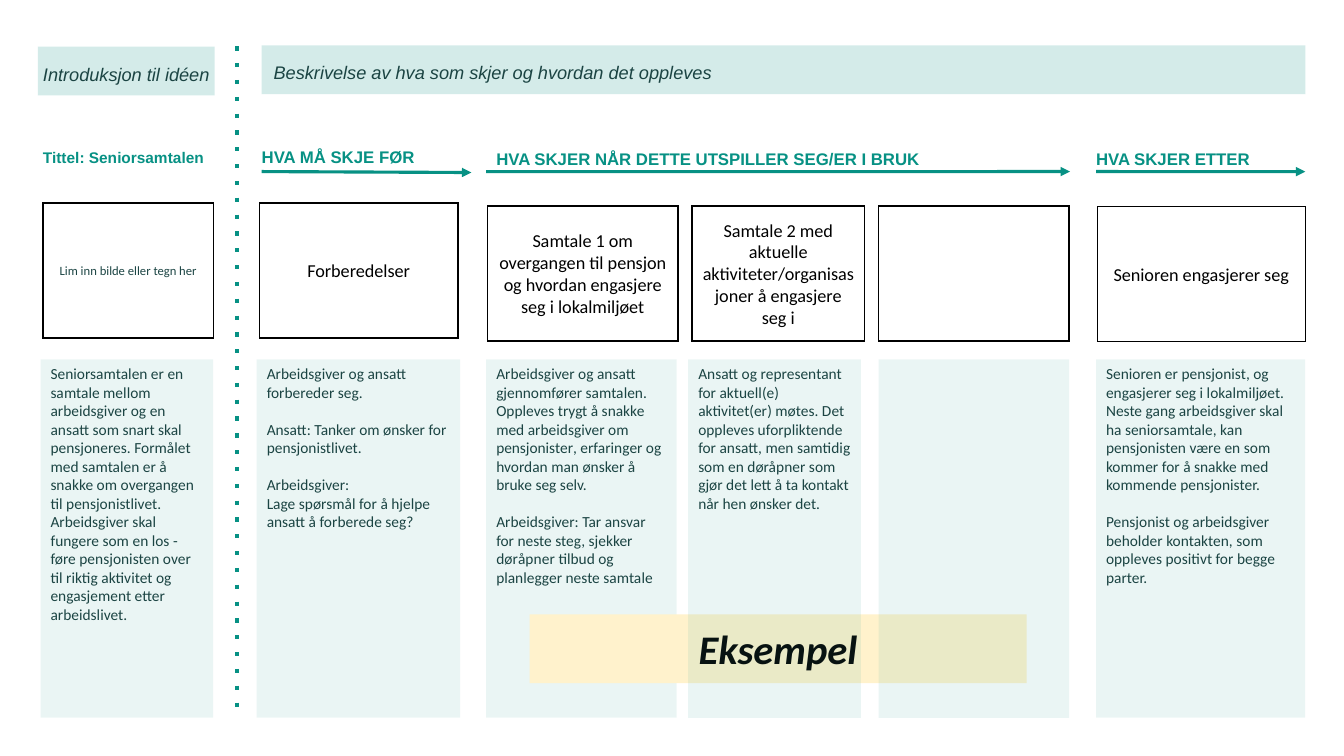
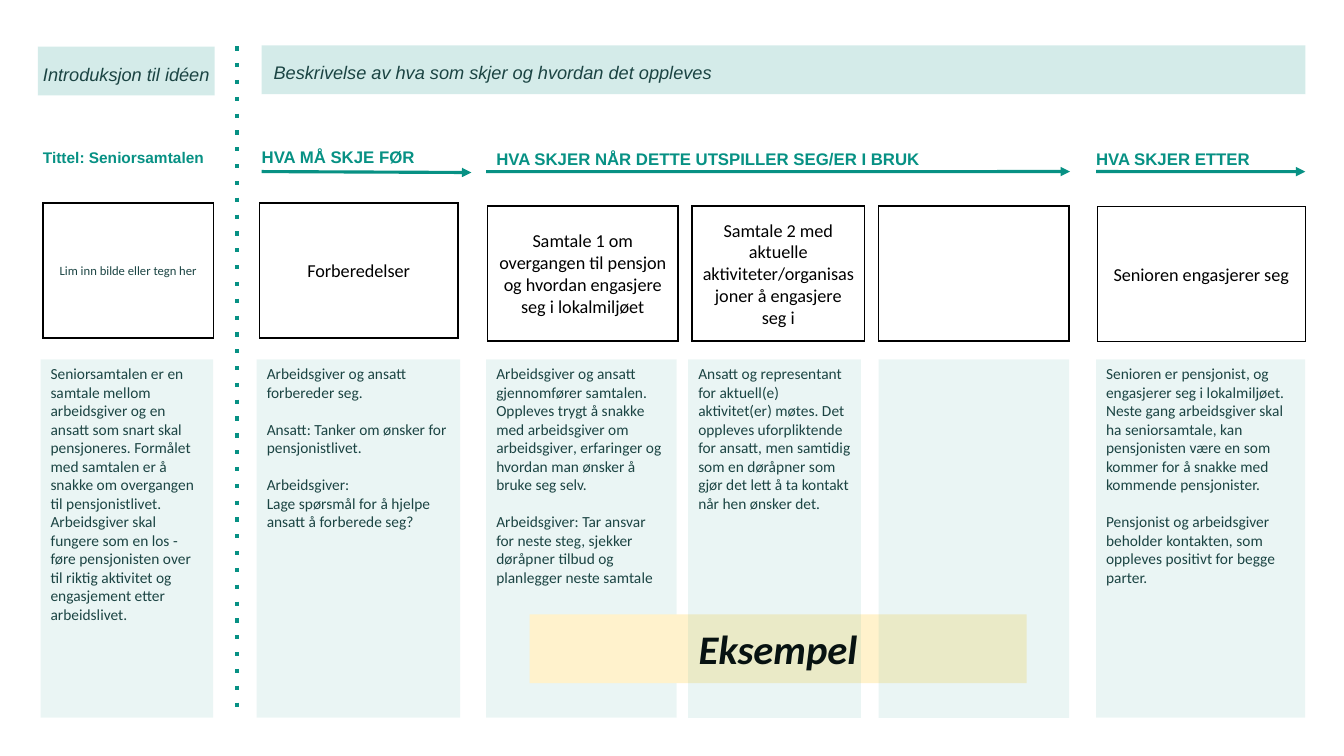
pensjonister at (537, 449): pensjonister -> arbeidsgiver
